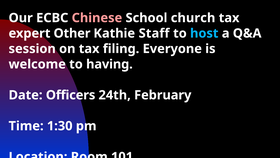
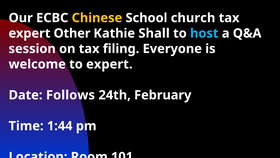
Chinese colour: pink -> yellow
Staff: Staff -> Shall
to having: having -> expert
Officers: Officers -> Follows
1:30: 1:30 -> 1:44
